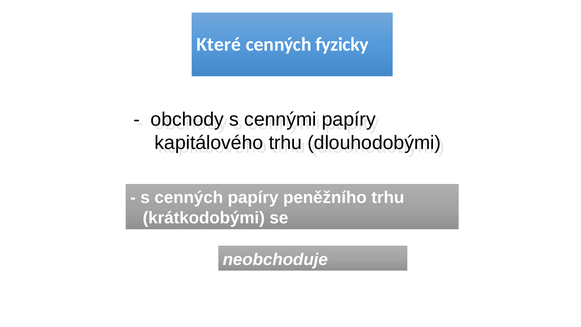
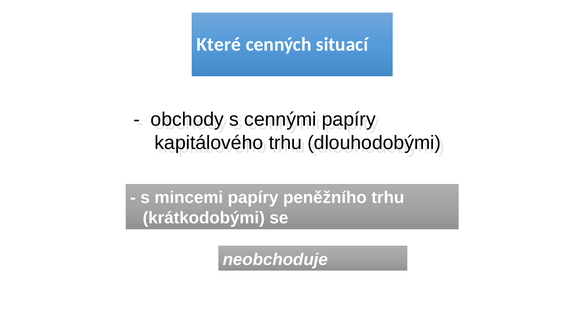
fyzicky: fyzicky -> situací
s cenných: cenných -> mincemi
